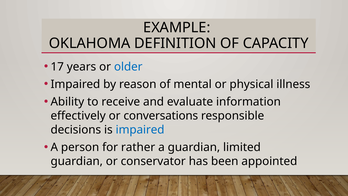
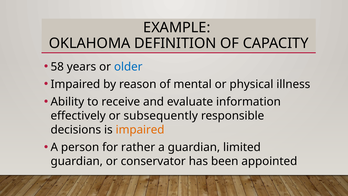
17: 17 -> 58
conversations: conversations -> subsequently
impaired at (140, 130) colour: blue -> orange
